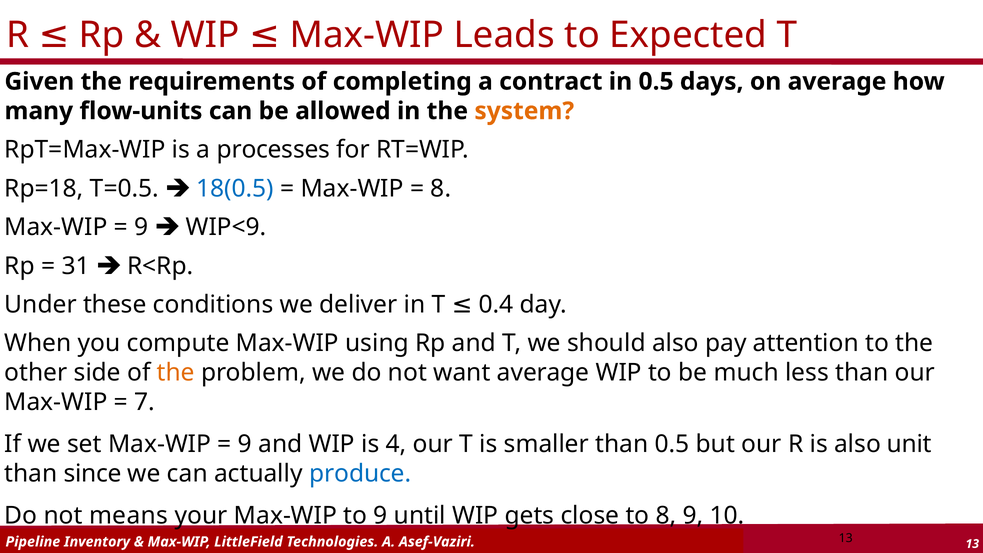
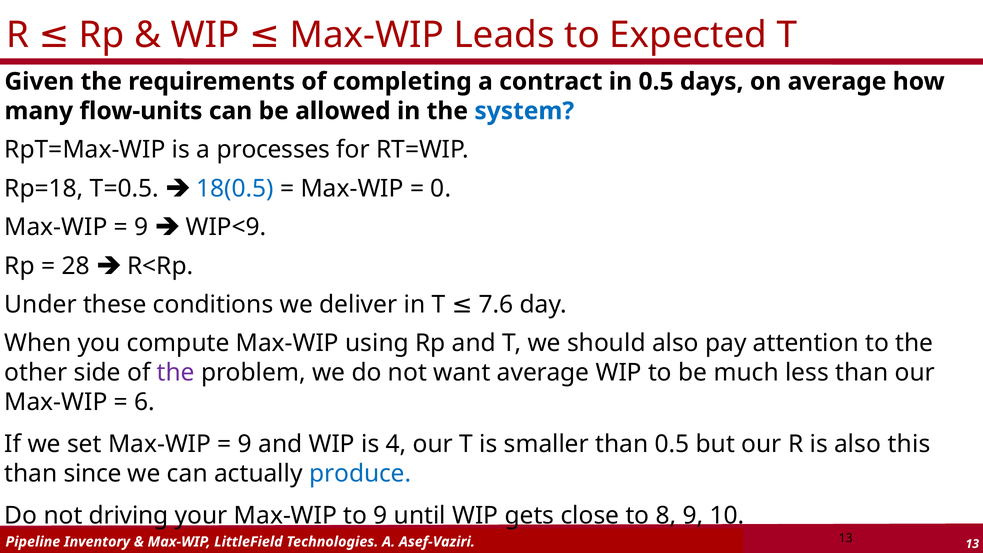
system colour: orange -> blue
8 at (441, 188): 8 -> 0
31: 31 -> 28
0.4: 0.4 -> 7.6
the at (176, 373) colour: orange -> purple
7: 7 -> 6
unit: unit -> this
means: means -> driving
